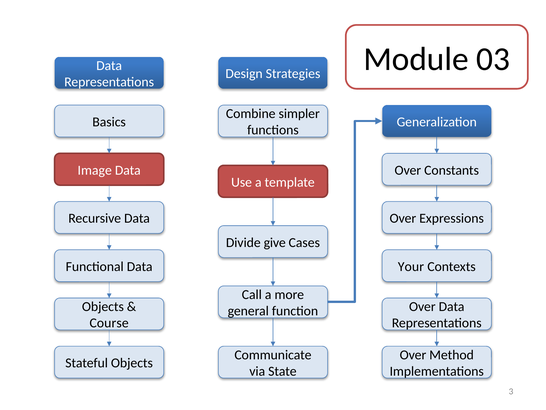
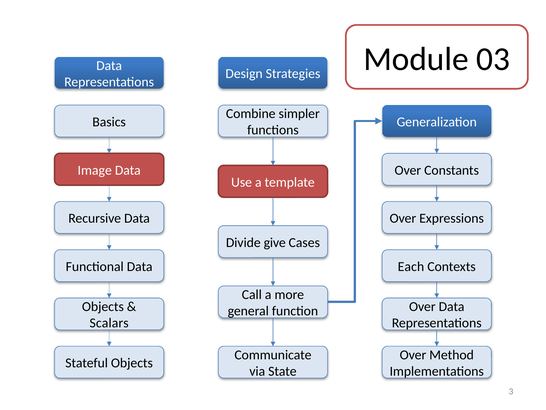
Your: Your -> Each
Course: Course -> Scalars
